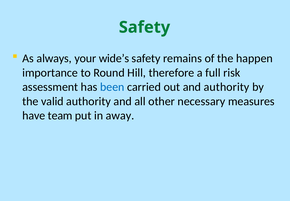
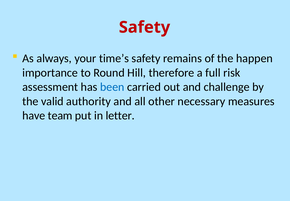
Safety at (144, 27) colour: green -> red
wide’s: wide’s -> time’s
and authority: authority -> challenge
away: away -> letter
